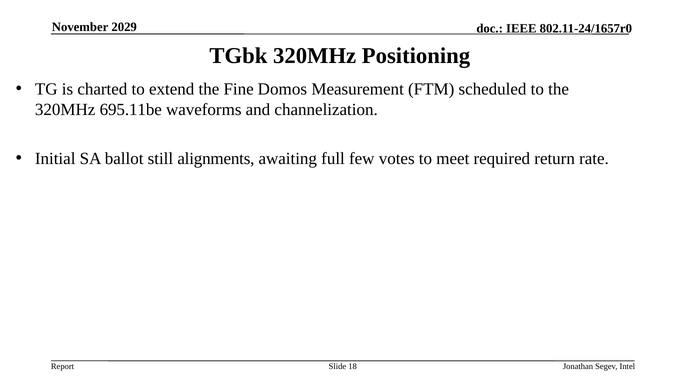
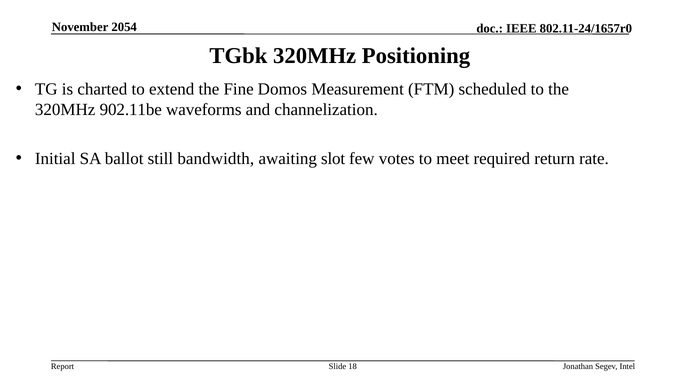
2029: 2029 -> 2054
695.11be: 695.11be -> 902.11be
alignments: alignments -> bandwidth
full: full -> slot
